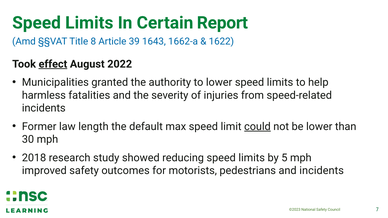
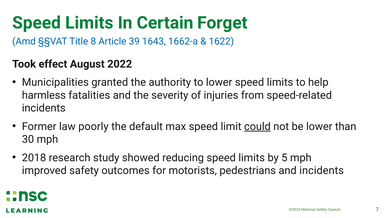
Report: Report -> Forget
effect underline: present -> none
length: length -> poorly
